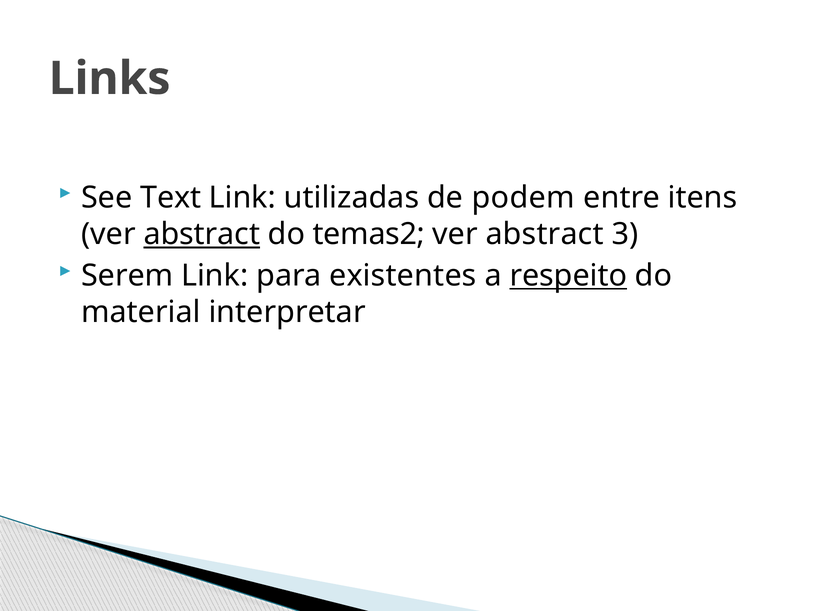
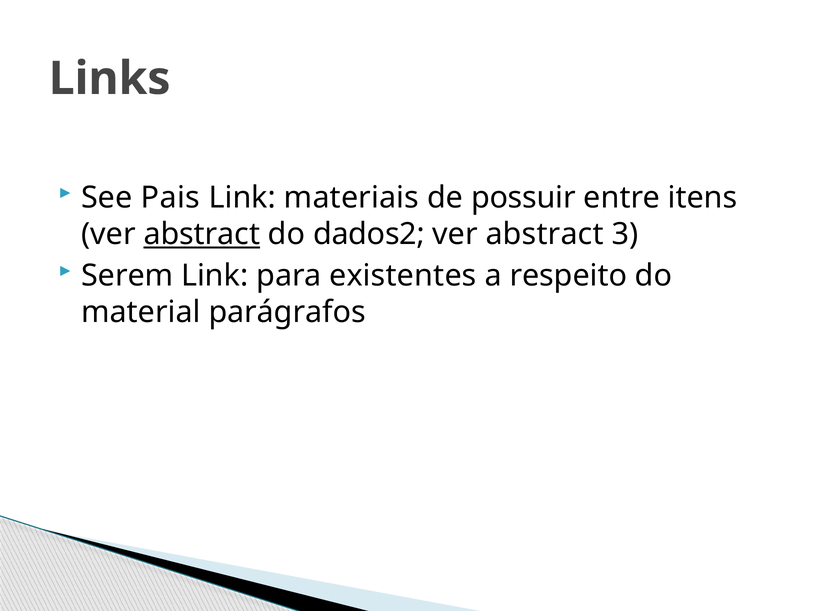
Text: Text -> Pais
utilizadas: utilizadas -> materiais
podem: podem -> possuir
temas2: temas2 -> dados2
respeito underline: present -> none
interpretar: interpretar -> parágrafos
